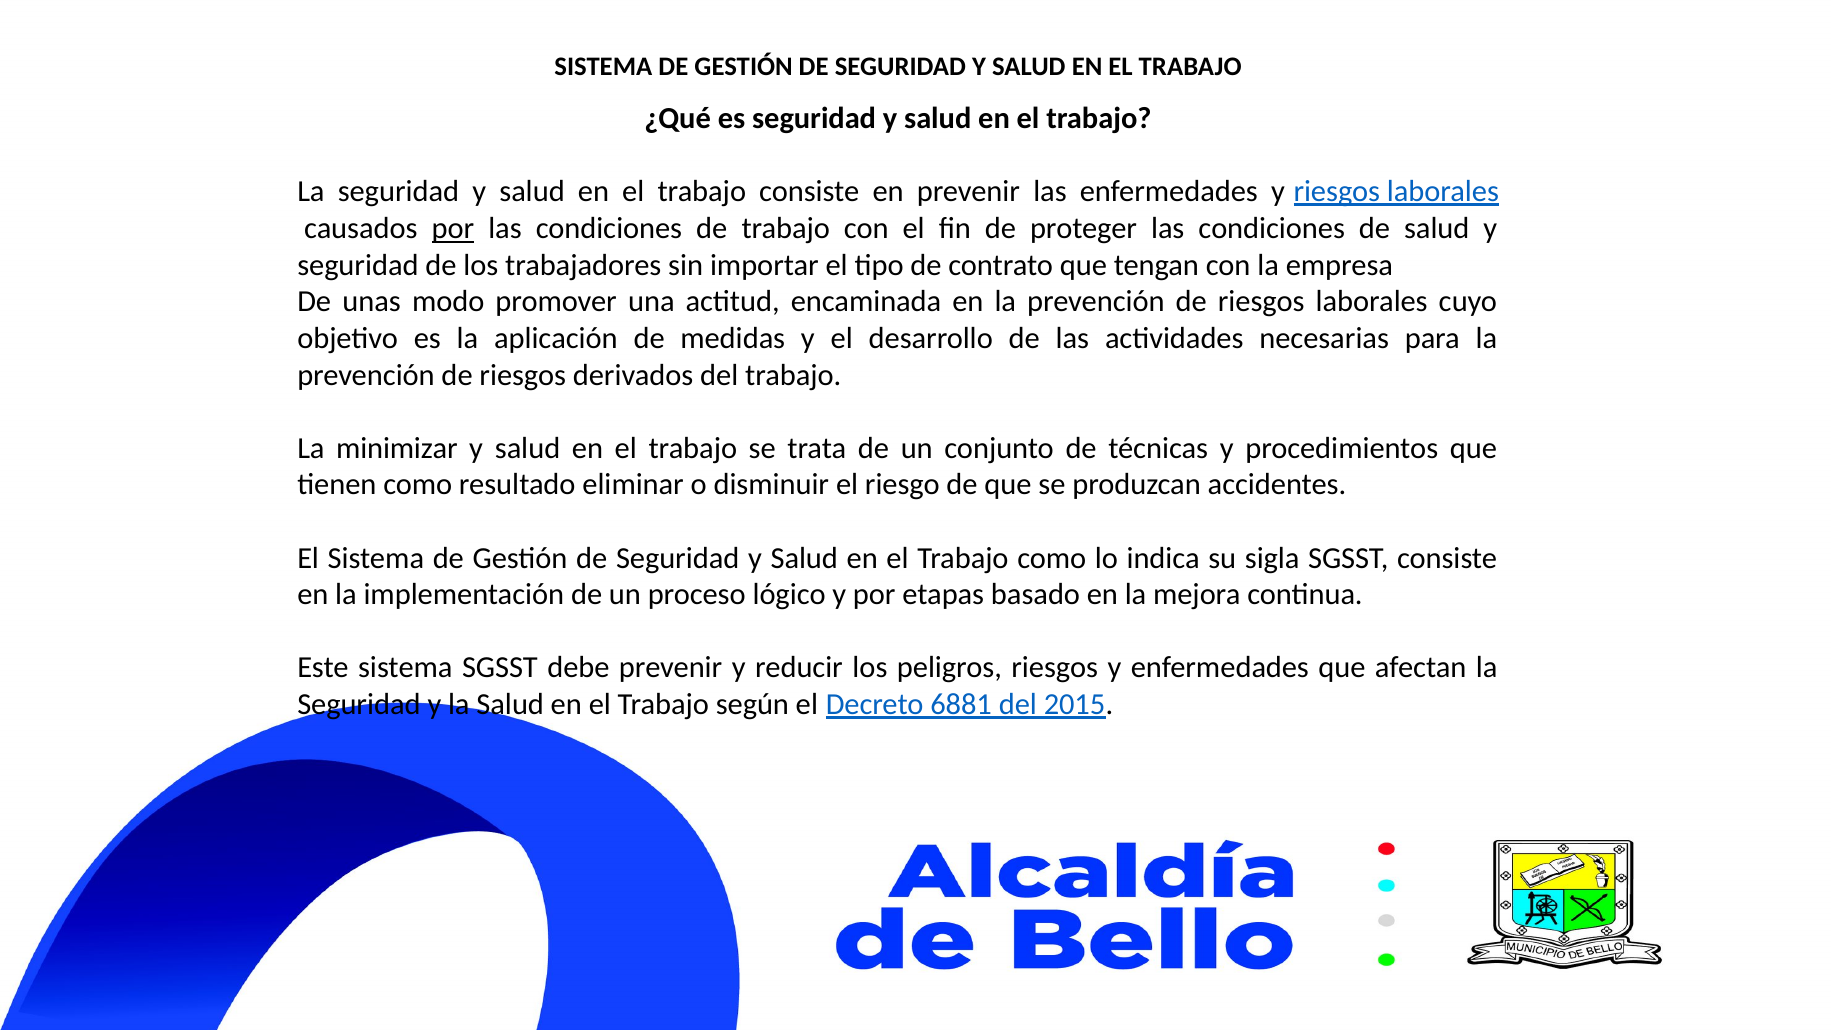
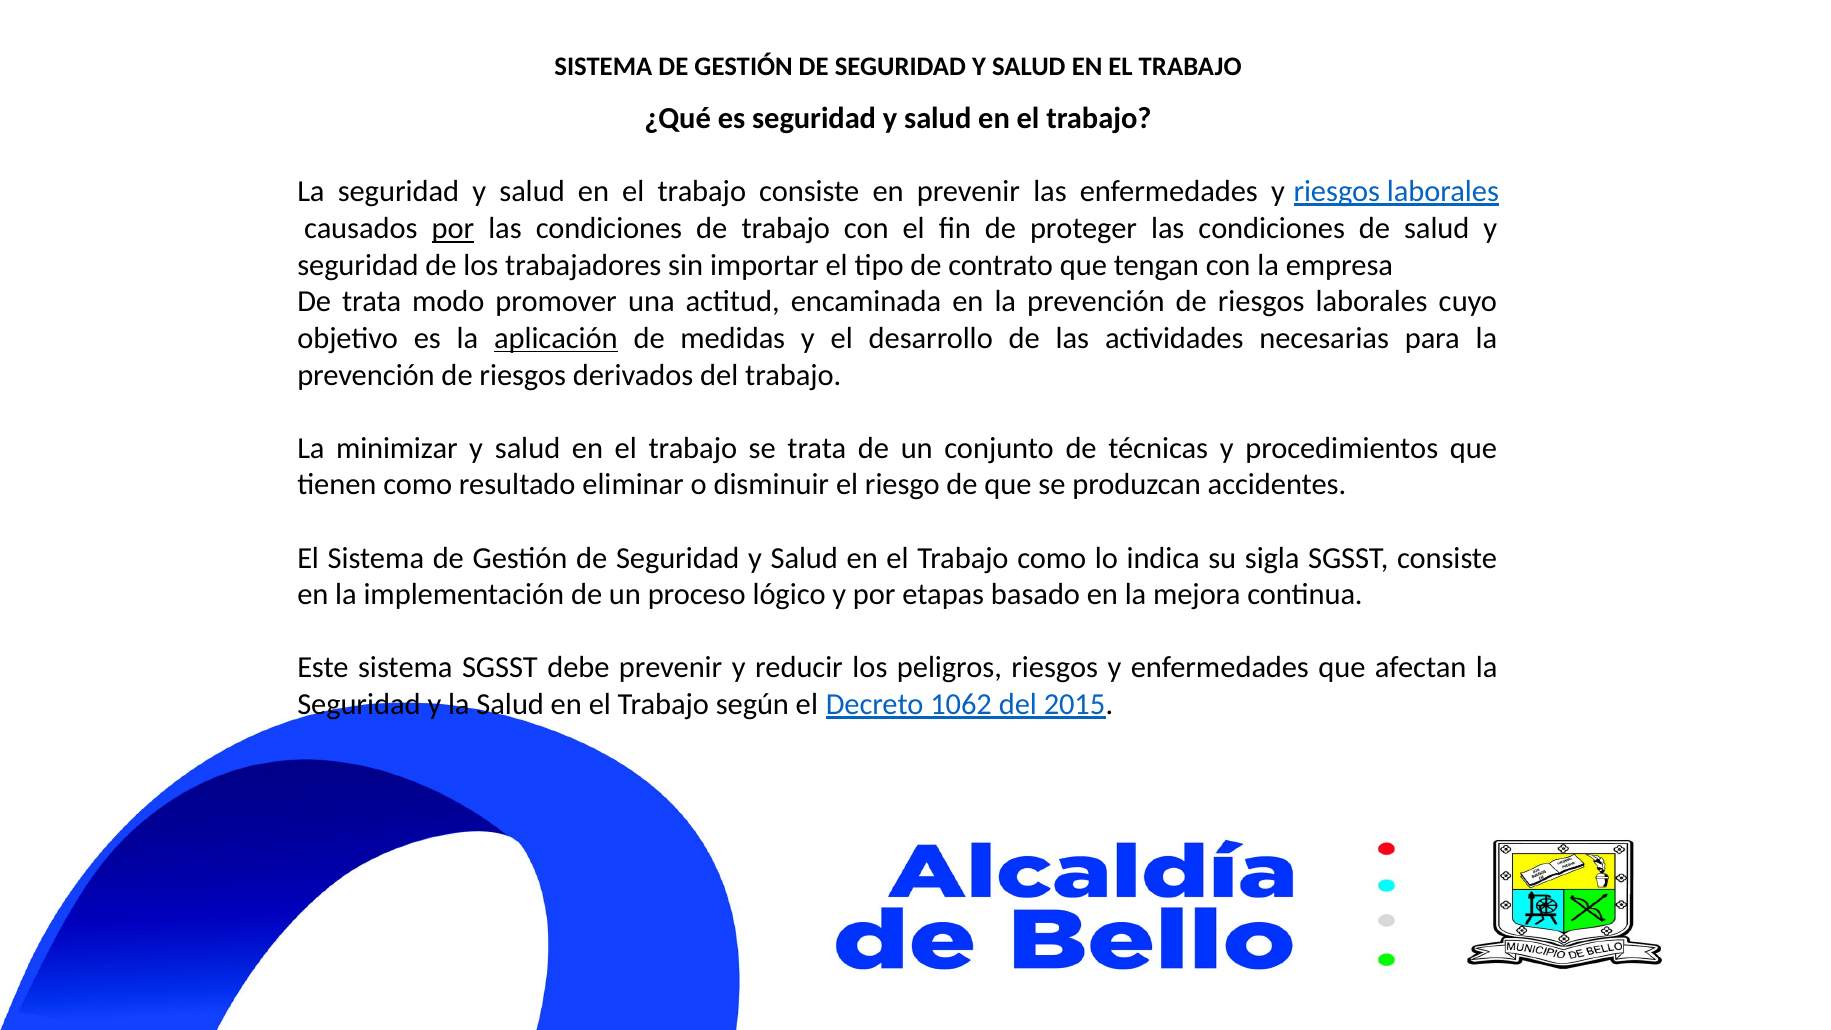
De unas: unas -> trata
aplicación underline: none -> present
6881: 6881 -> 1062
